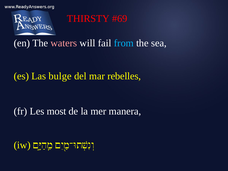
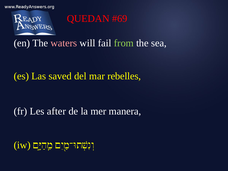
THIRSTY: THIRSTY -> QUEDAN
from colour: light blue -> light green
bulge: bulge -> saved
most: most -> after
